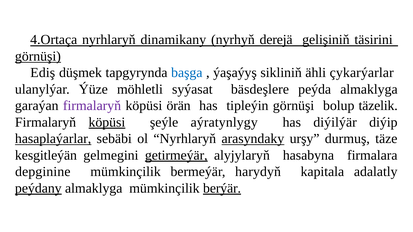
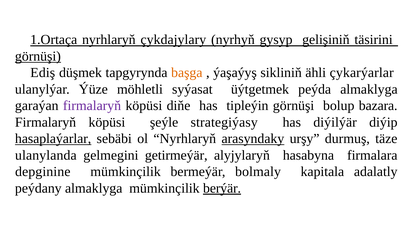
4.Ortaça: 4.Ortaça -> 1.Ortaça
dinamikany: dinamikany -> çykdajylary
derejä: derejä -> gysyp
başga colour: blue -> orange
bäsdeşlere: bäsdeşlere -> üýtgetmek
örän: örän -> diňe
täzelik: täzelik -> bazara
köpüsi at (107, 122) underline: present -> none
aýratynlygy: aýratynlygy -> strategiýasy
kesgitleýän: kesgitleýän -> ulanylanda
getirmeýär underline: present -> none
harydyň: harydyň -> bolmaly
peýdany underline: present -> none
